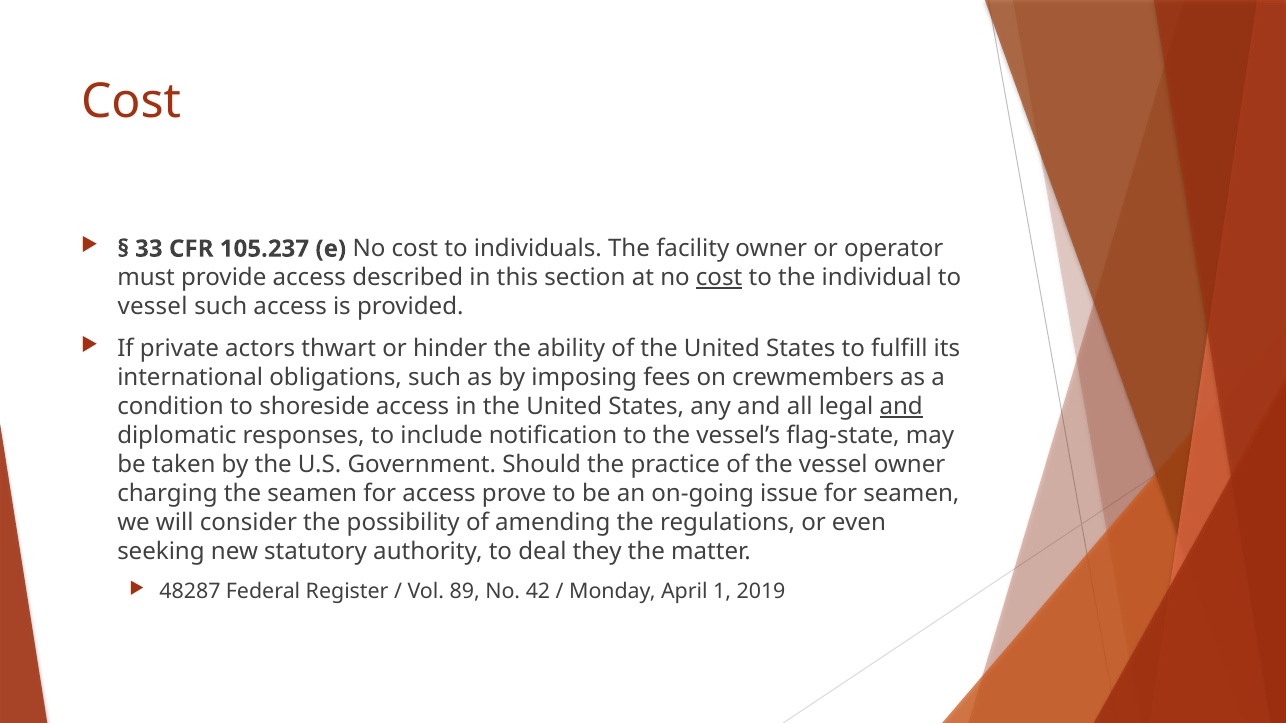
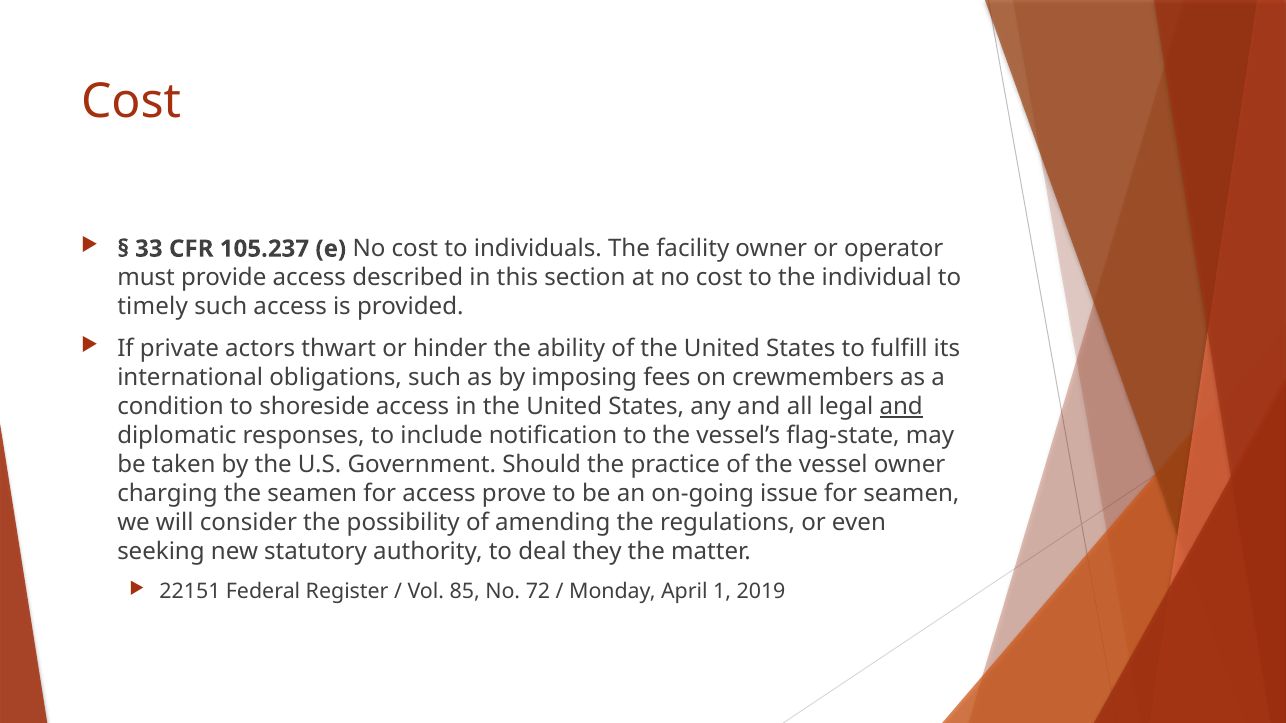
cost at (719, 278) underline: present -> none
vessel at (153, 307): vessel -> timely
48287: 48287 -> 22151
89: 89 -> 85
42: 42 -> 72
